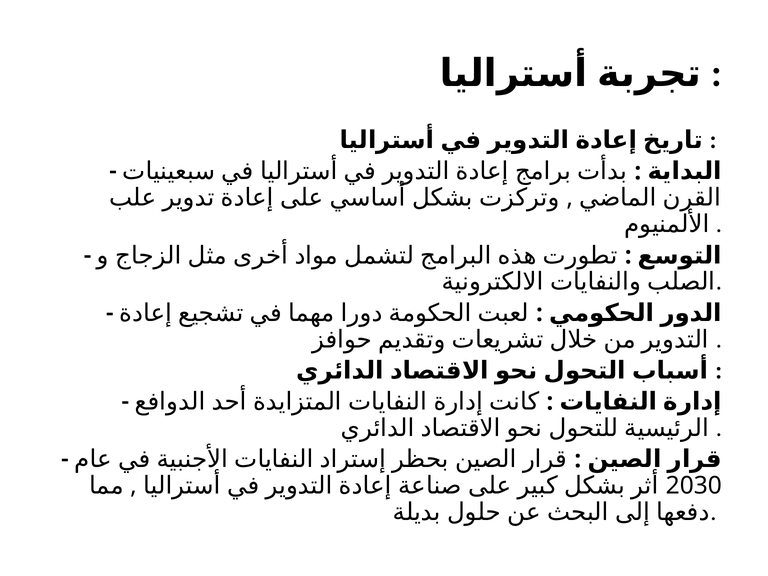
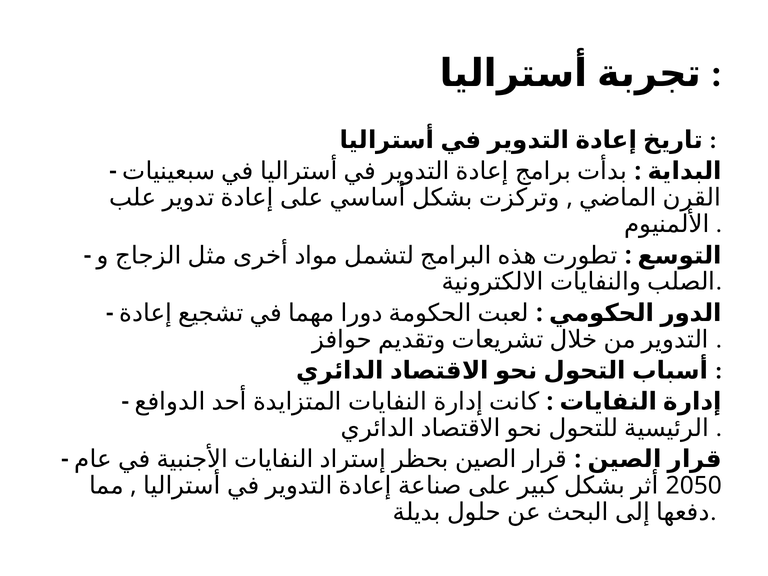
2030: 2030 -> 2050
